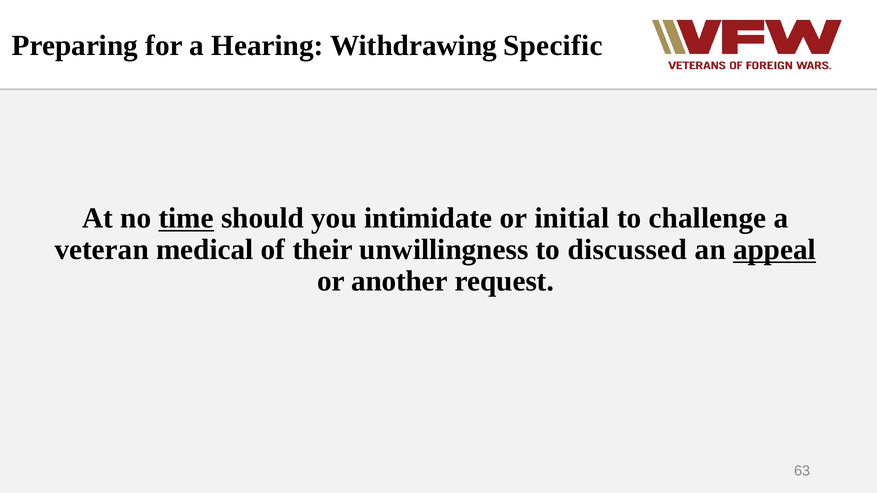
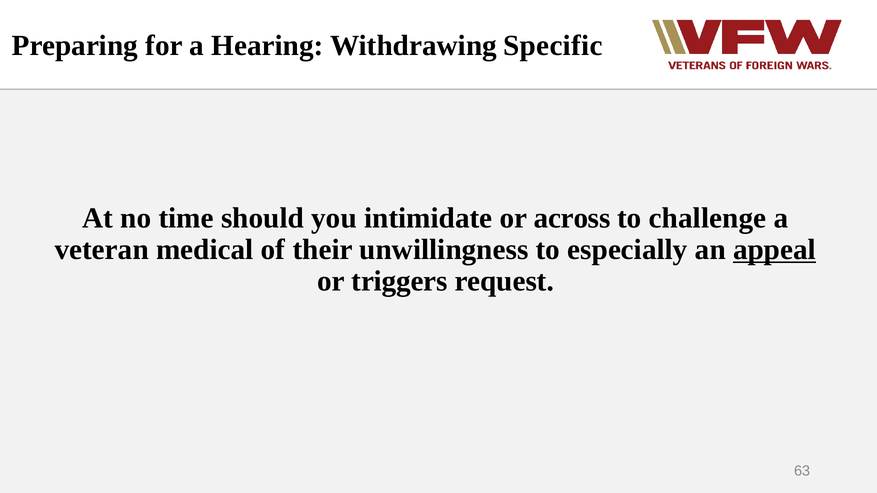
time underline: present -> none
initial: initial -> across
discussed: discussed -> especially
another: another -> triggers
